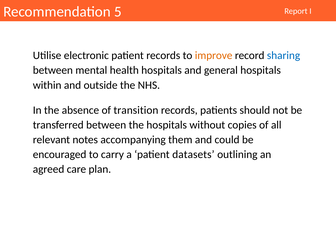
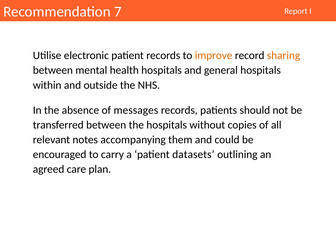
5: 5 -> 7
sharing colour: blue -> orange
transition: transition -> messages
